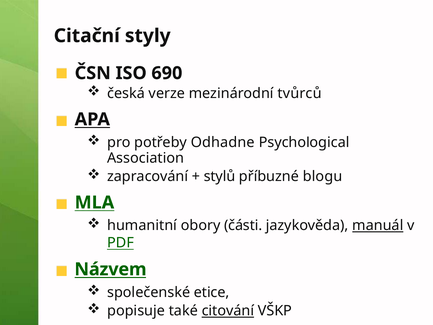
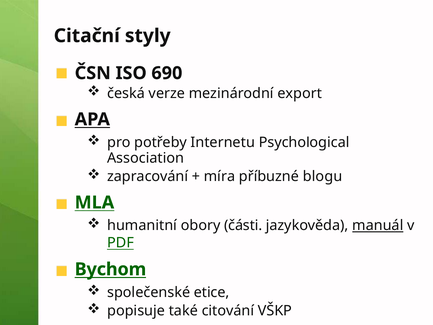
tvůrců: tvůrců -> export
Odhadne: Odhadne -> Internetu
stylů: stylů -> míra
Názvem: Názvem -> Bychom
citování underline: present -> none
